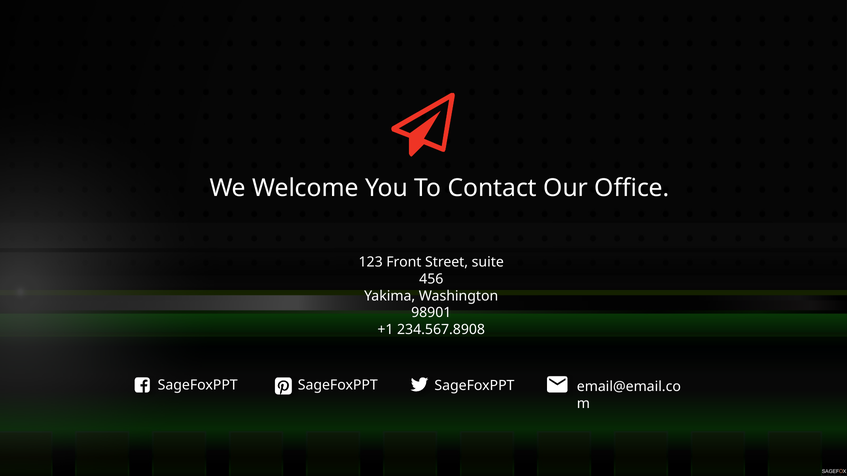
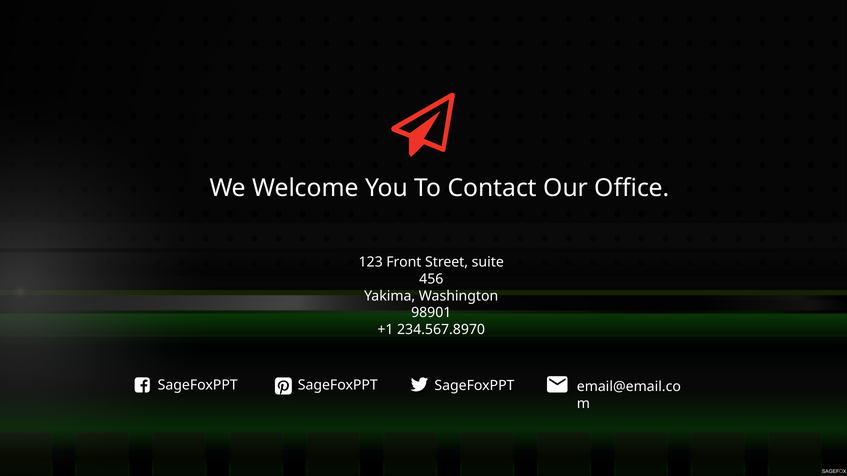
234.567.8908: 234.567.8908 -> 234.567.8970
